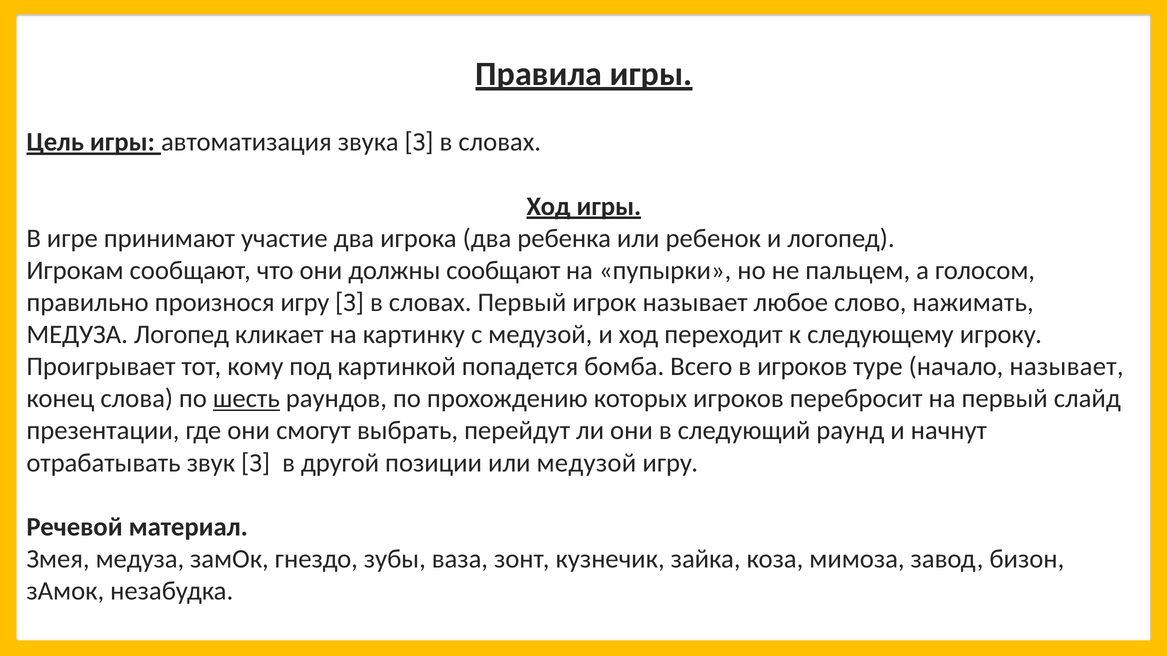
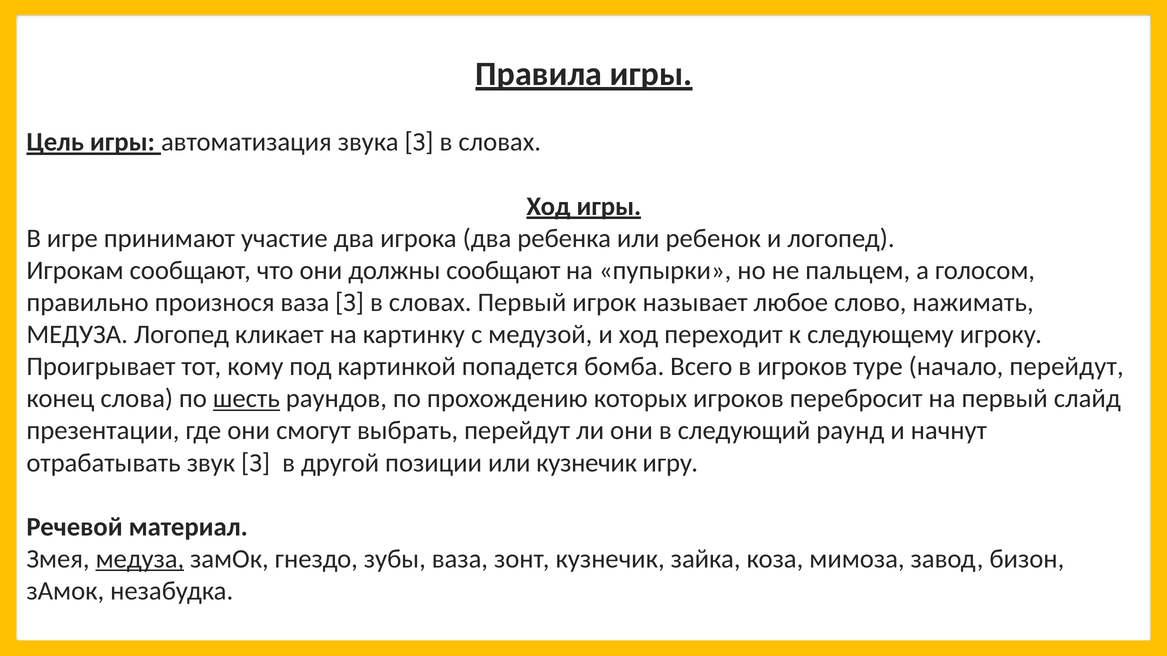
произнося игру: игру -> ваза
начало называет: называет -> перейдут
или медузой: медузой -> кузнечик
медуза at (140, 559) underline: none -> present
